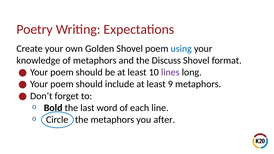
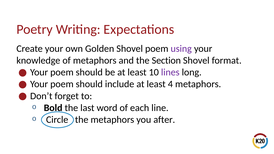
using colour: blue -> purple
Discuss: Discuss -> Section
9: 9 -> 4
